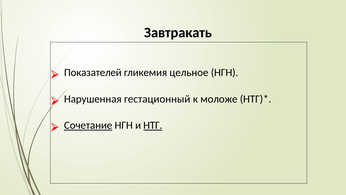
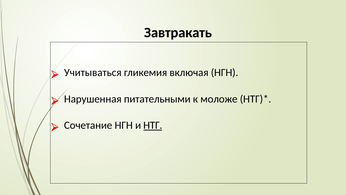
Показателей: Показателей -> Учитываться
цельное: цельное -> включая
гестационный: гестационный -> питательными
Сочетание underline: present -> none
